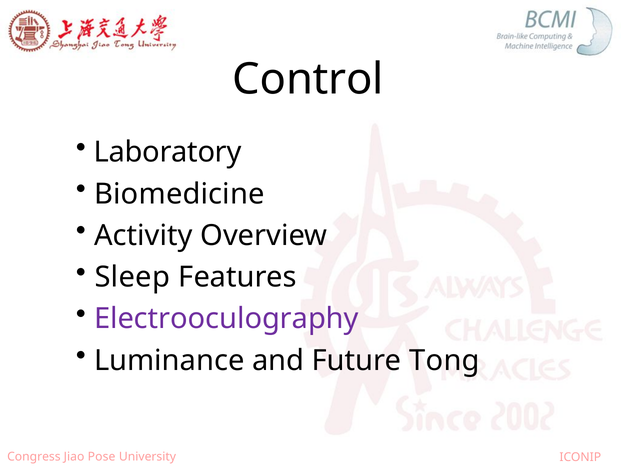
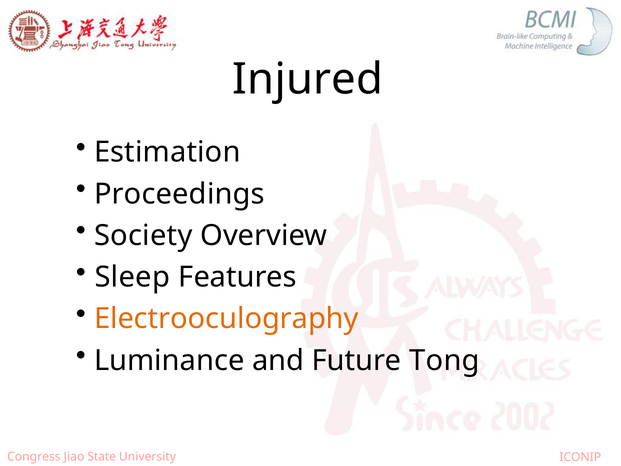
Control: Control -> Injured
Laboratory: Laboratory -> Estimation
Biomedicine: Biomedicine -> Proceedings
Activity: Activity -> Society
Electrooculography colour: purple -> orange
Pose: Pose -> State
